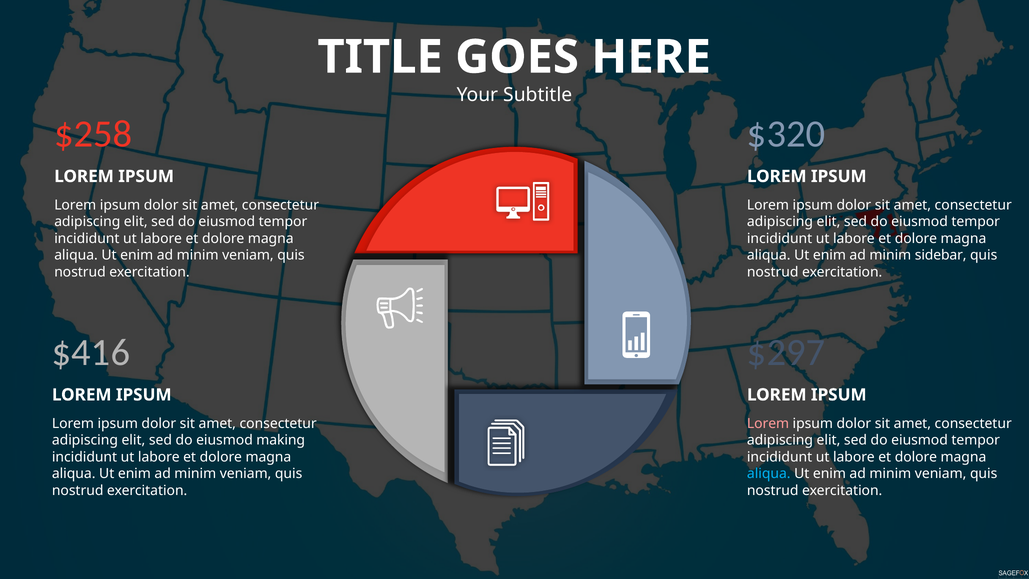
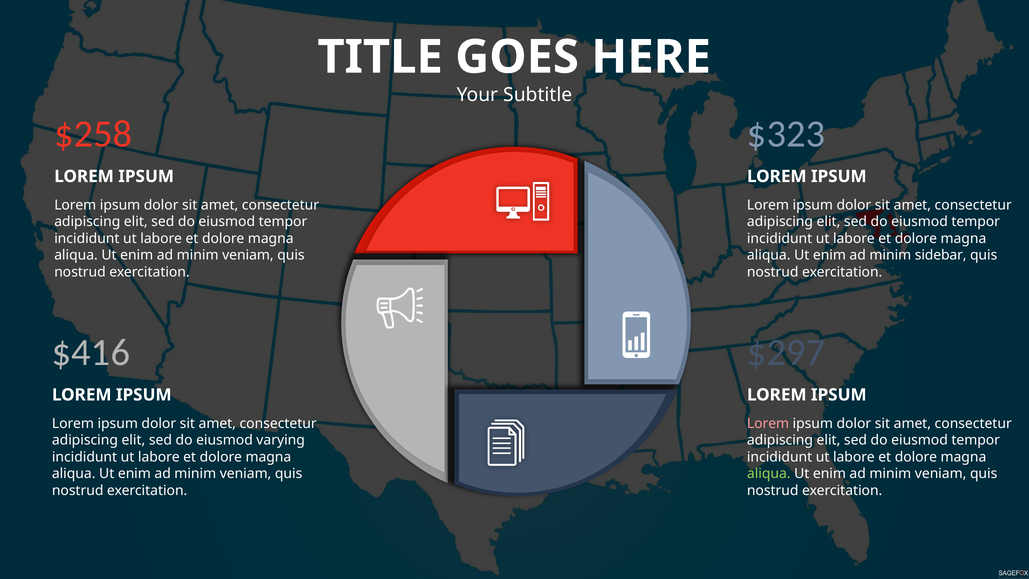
$320: $320 -> $323
making: making -> varying
aliqua at (769, 474) colour: light blue -> light green
